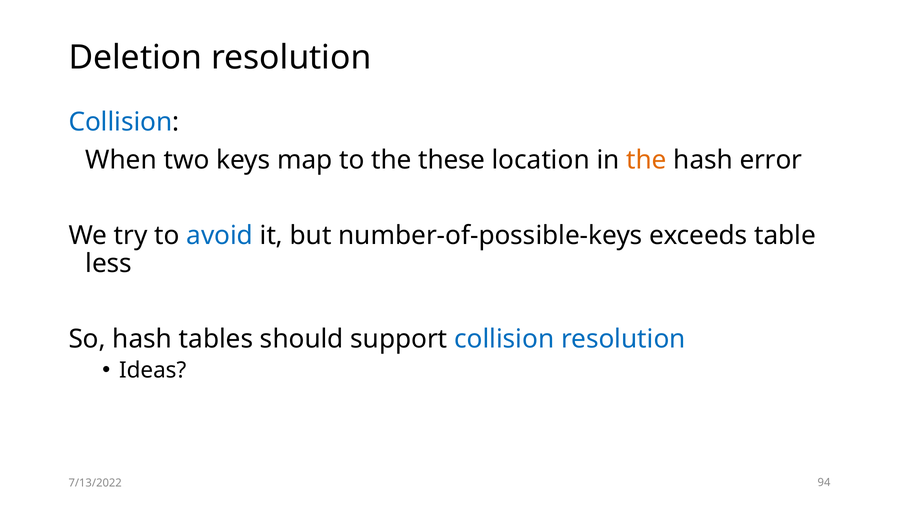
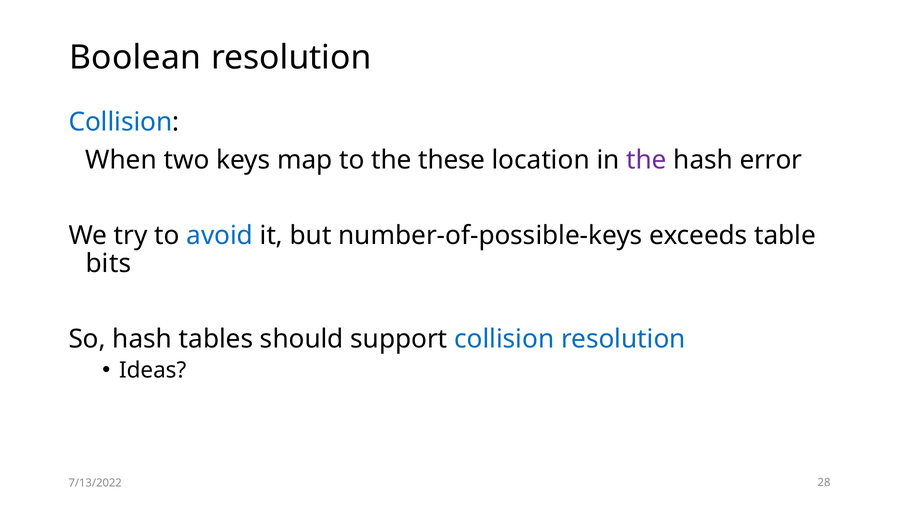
Deletion: Deletion -> Boolean
the at (647, 160) colour: orange -> purple
less: less -> bits
94: 94 -> 28
